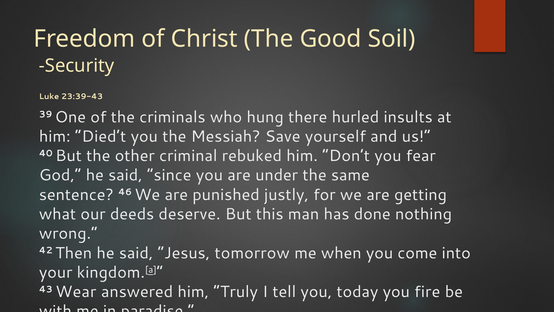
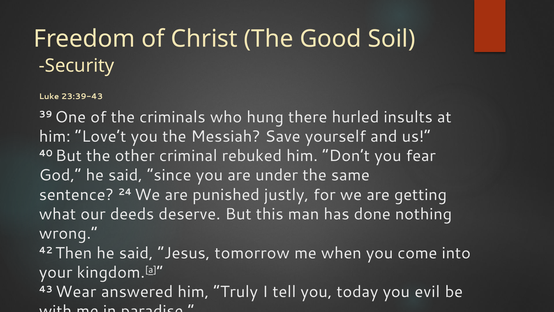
Died’t: Died’t -> Love’t
46: 46 -> 24
fire: fire -> evil
